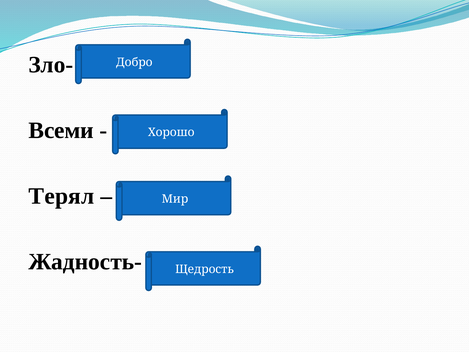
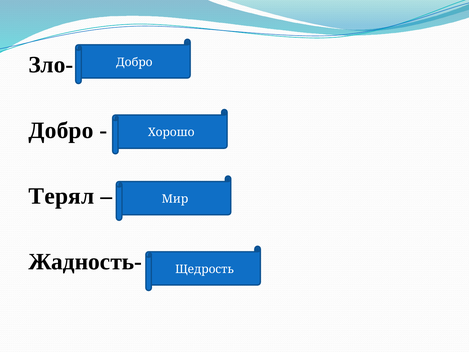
Всеми at (61, 130): Всеми -> Добро
